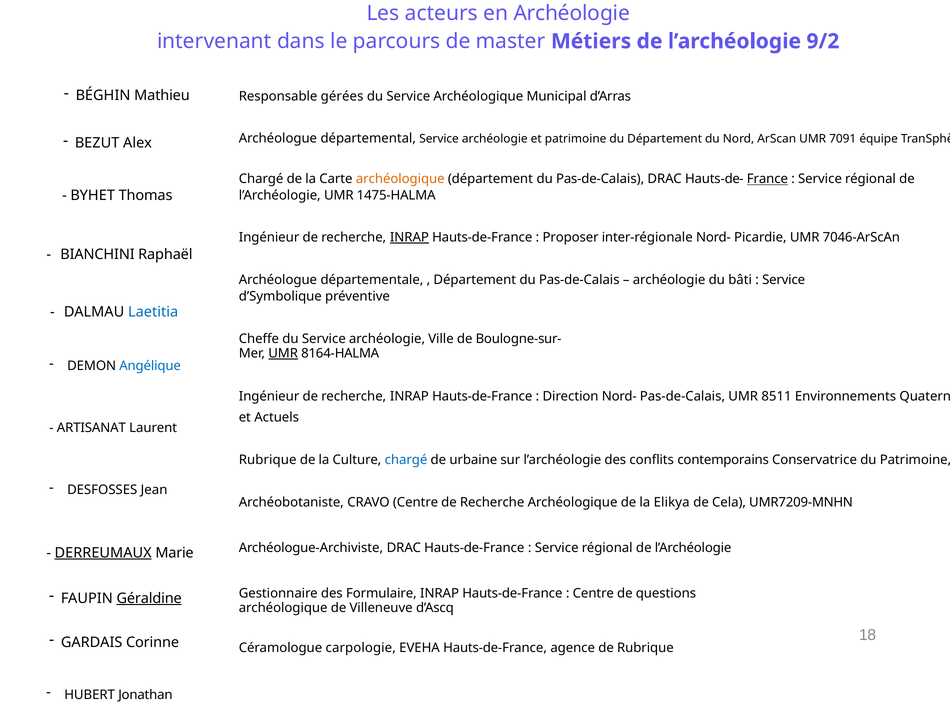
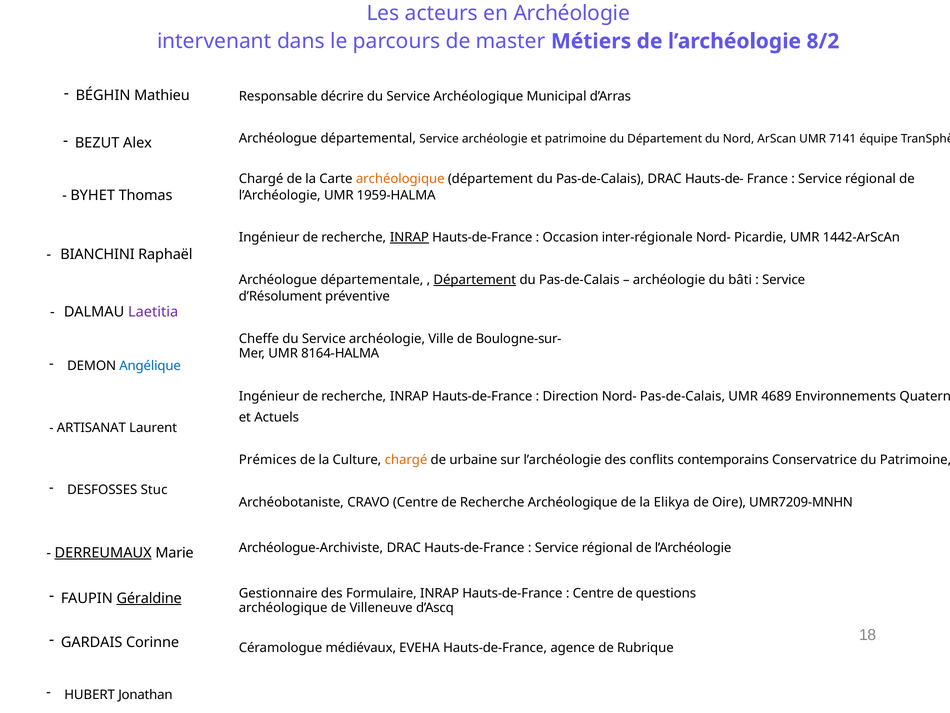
9/2: 9/2 -> 8/2
gérées: gérées -> décrire
7091: 7091 -> 7141
France underline: present -> none
1475-HALMA: 1475-HALMA -> 1959-HALMA
Proposer: Proposer -> Occasion
7046-ArScAn: 7046-ArScAn -> 1442-ArScAn
Département at (475, 280) underline: none -> present
d’Symbolique: d’Symbolique -> d’Résolument
Laetitia colour: blue -> purple
UMR at (283, 353) underline: present -> none
8511: 8511 -> 4689
Rubrique at (268, 460): Rubrique -> Prémices
chargé at (406, 460) colour: blue -> orange
Jean: Jean -> Stuc
Cela: Cela -> Oire
carpologie: carpologie -> médiévaux
